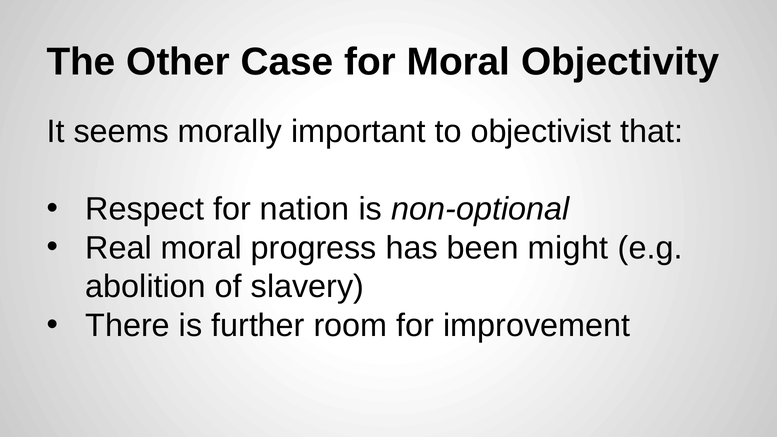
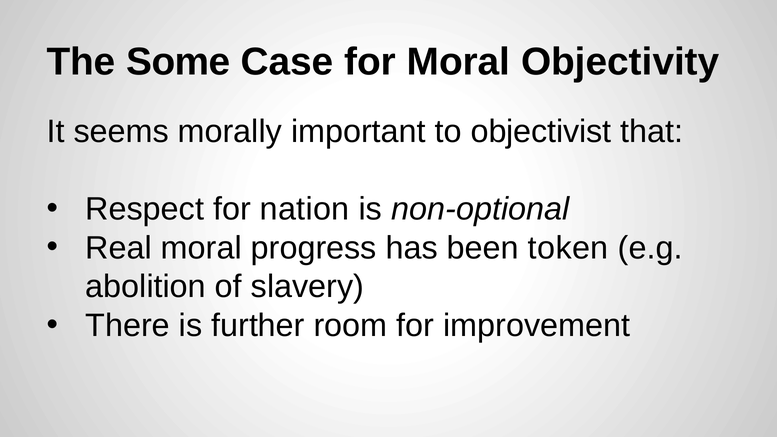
Other: Other -> Some
might: might -> token
